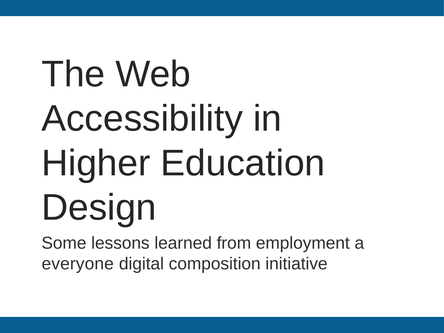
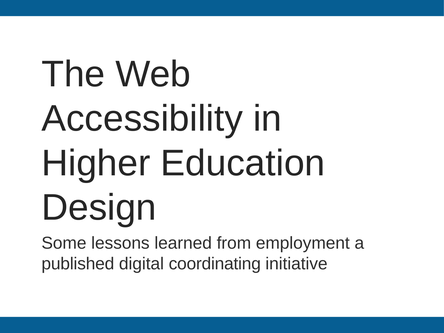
everyone: everyone -> published
composition: composition -> coordinating
